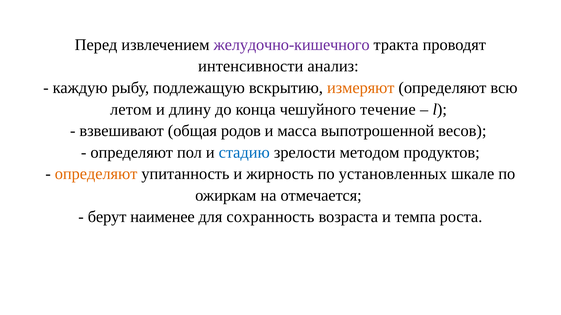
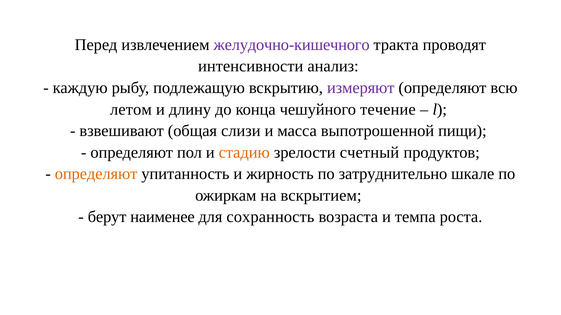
измеряют colour: orange -> purple
родов: родов -> слизи
весов: весов -> пищи
стадию colour: blue -> orange
методом: методом -> счетный
установленных: установленных -> затруднительно
отмечается: отмечается -> вскрытием
